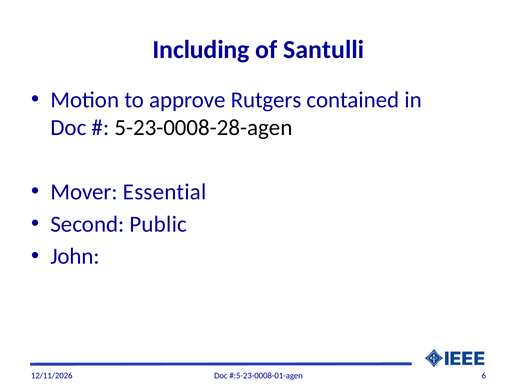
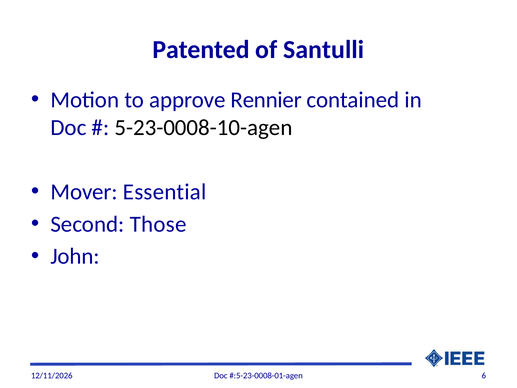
Including: Including -> Patented
Rutgers: Rutgers -> Rennier
5-23-0008-28-agen: 5-23-0008-28-agen -> 5-23-0008-10-agen
Public: Public -> Those
